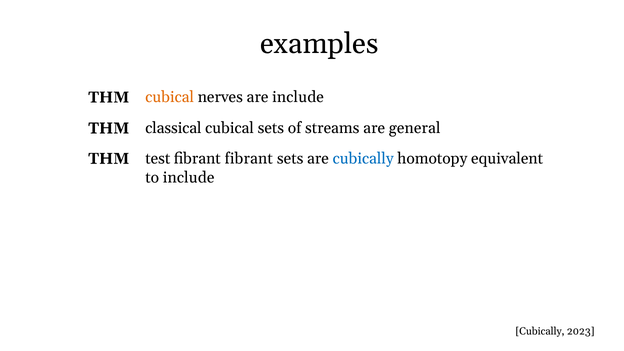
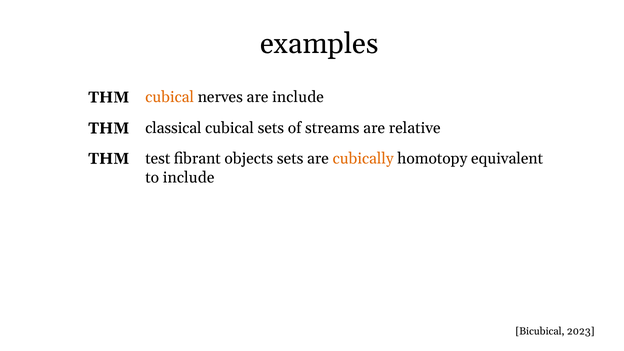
general: general -> relative
fibrant fibrant: fibrant -> objects
cubically at (363, 159) colour: blue -> orange
Cubically at (540, 331): Cubically -> Bicubical
